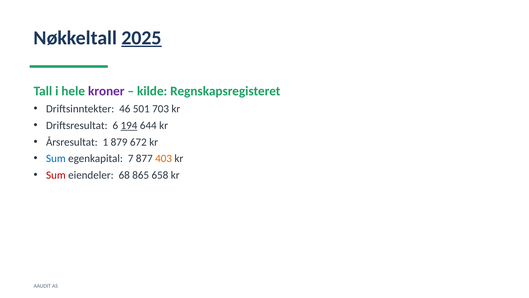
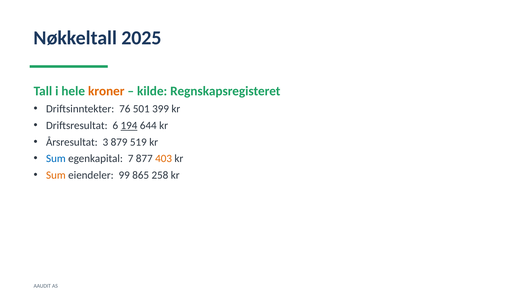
2025 underline: present -> none
kroner colour: purple -> orange
46: 46 -> 76
703: 703 -> 399
1: 1 -> 3
672: 672 -> 519
Sum at (56, 175) colour: red -> orange
68: 68 -> 99
658: 658 -> 258
